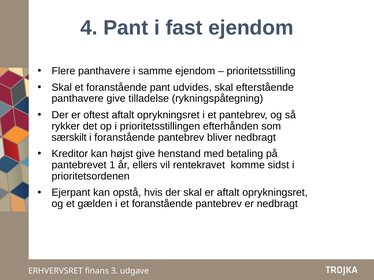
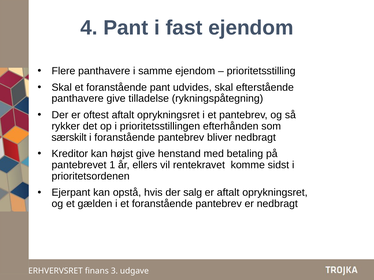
der skal: skal -> salg
